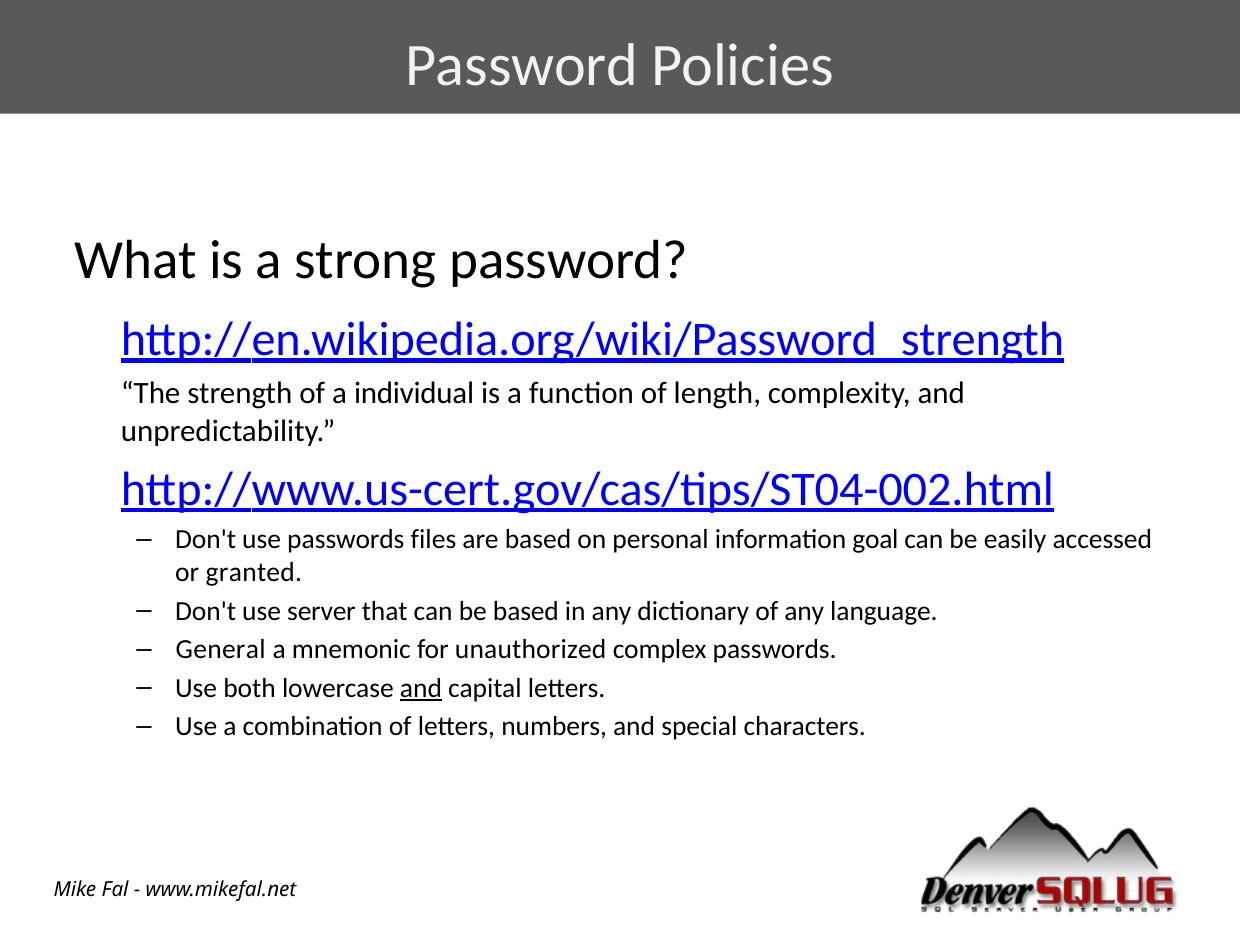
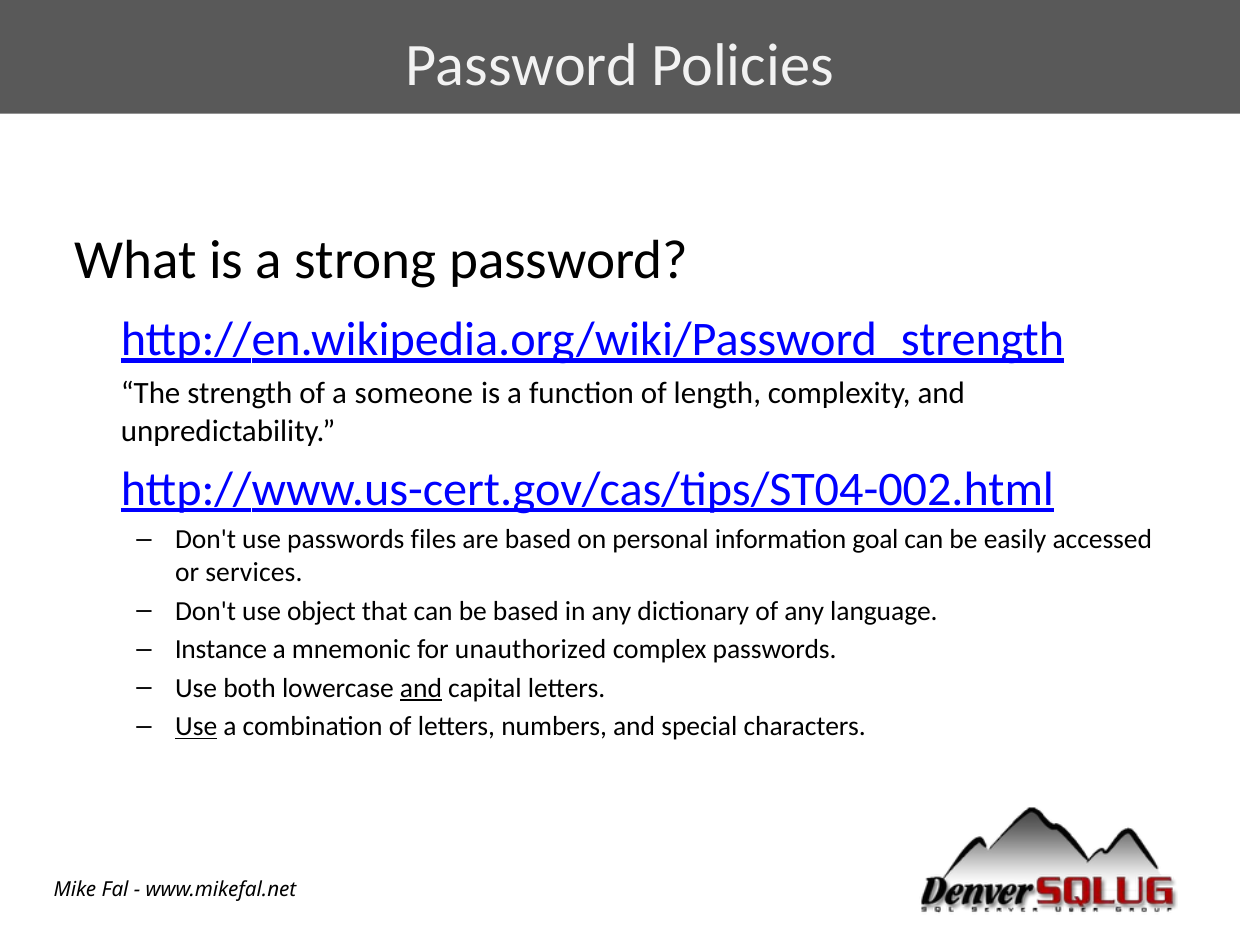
individual: individual -> someone
granted: granted -> services
server: server -> object
General: General -> Instance
Use at (196, 727) underline: none -> present
